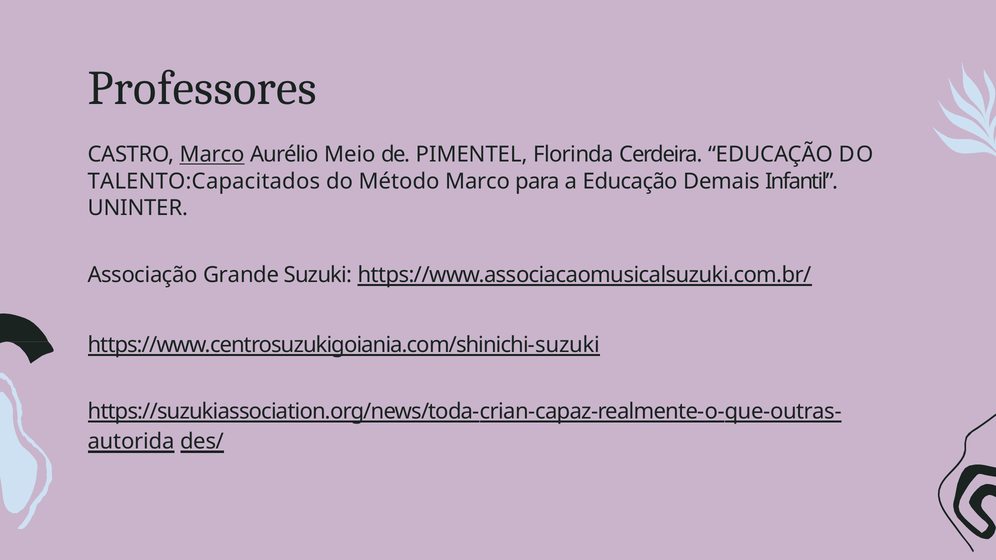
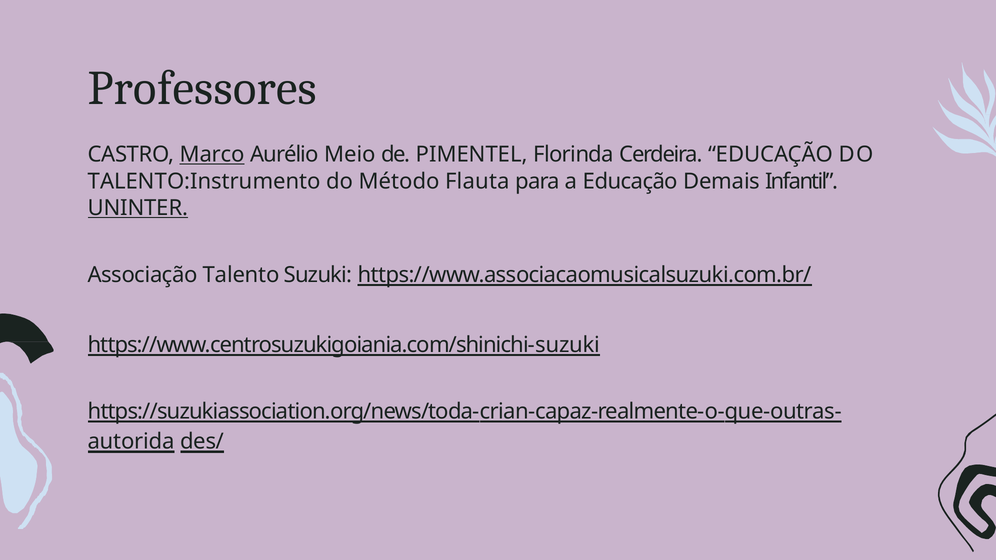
TALENTO:Capacitados: TALENTO:Capacitados -> TALENTO:Instrumento
Método Marco: Marco -> Flauta
UNINTER underline: none -> present
Grande: Grande -> Talento
